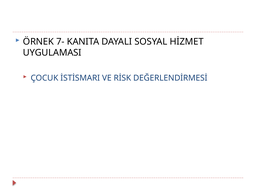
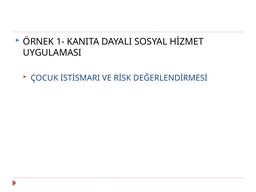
7-: 7- -> 1-
